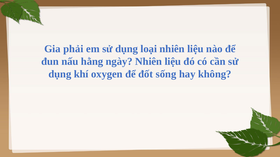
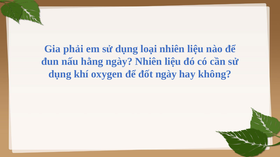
đốt sống: sống -> ngày
